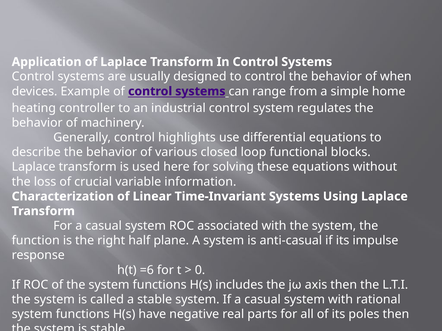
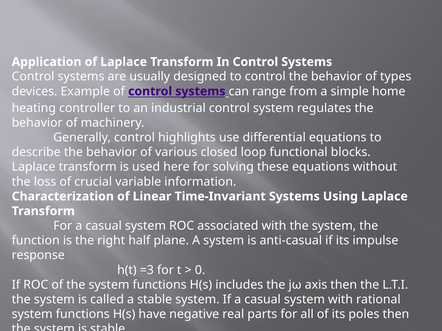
when: when -> types
=6: =6 -> =3
